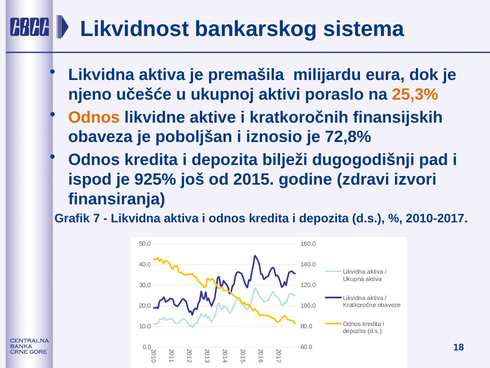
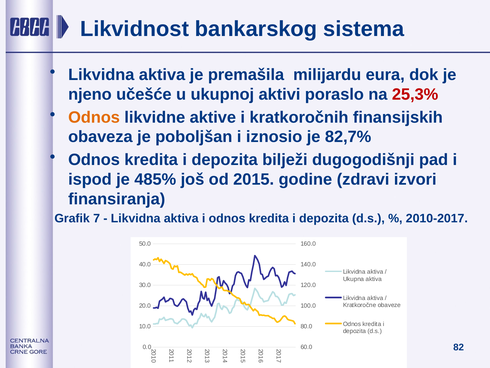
25,3% colour: orange -> red
72,8%: 72,8% -> 82,7%
925%: 925% -> 485%
18: 18 -> 82
